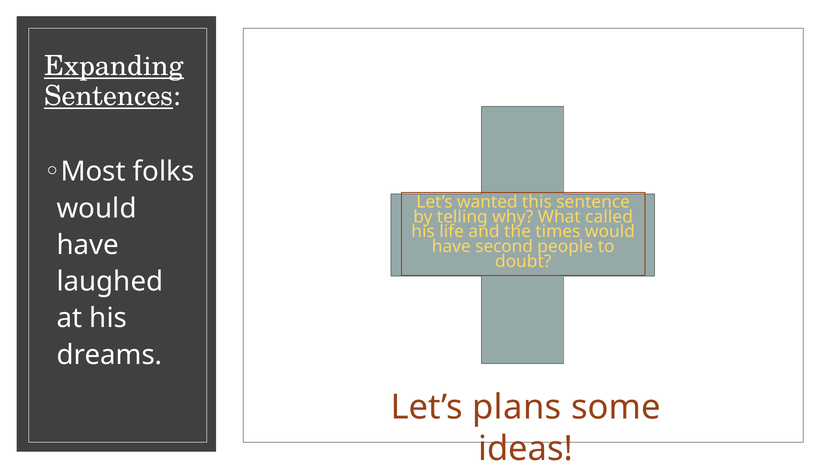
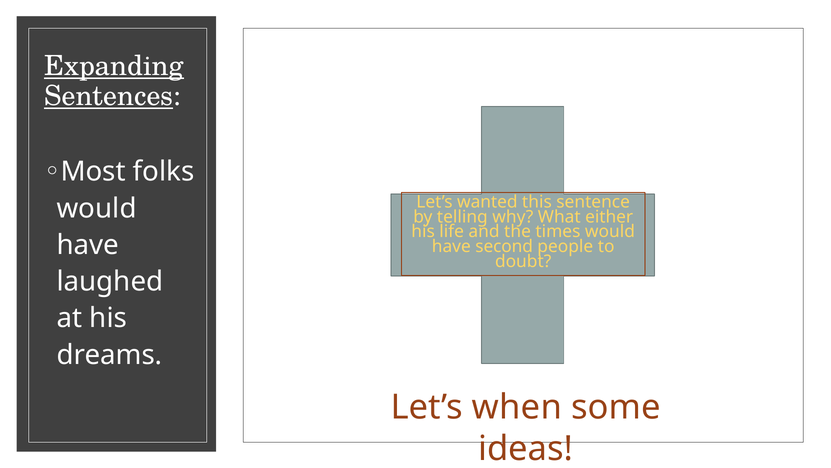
called: called -> either
plans: plans -> when
